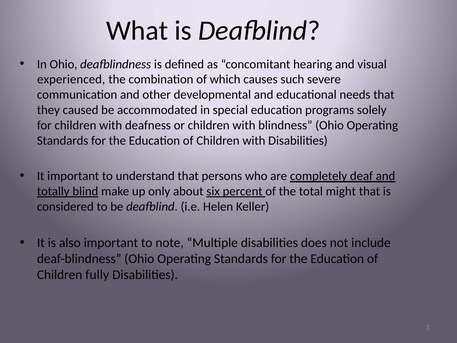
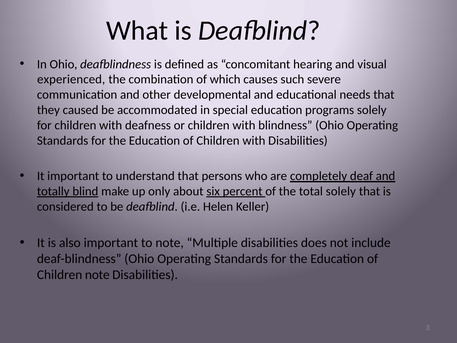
total might: might -> solely
Children fully: fully -> note
